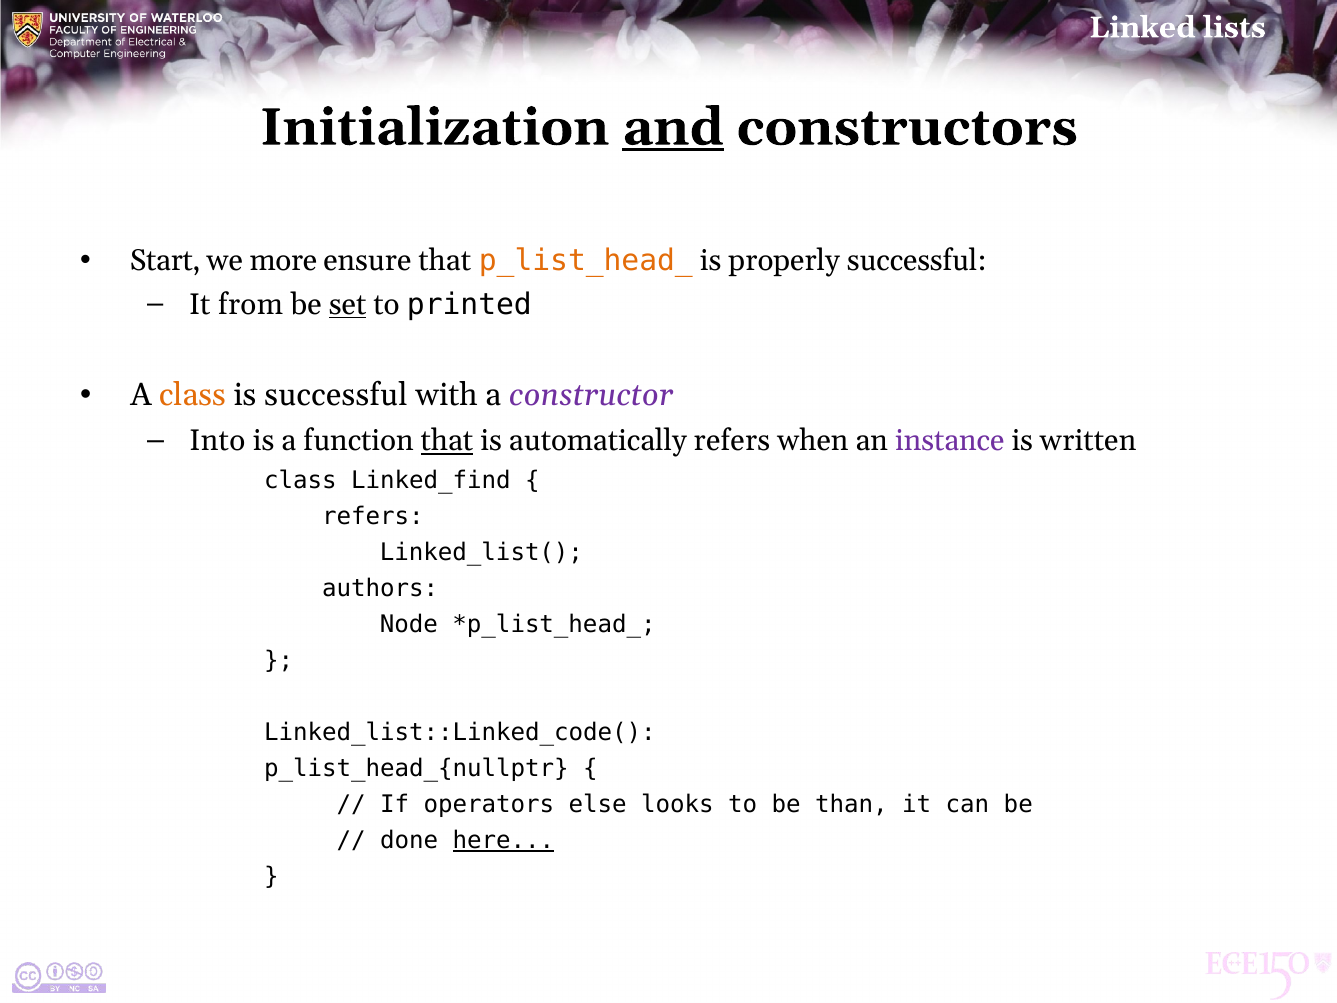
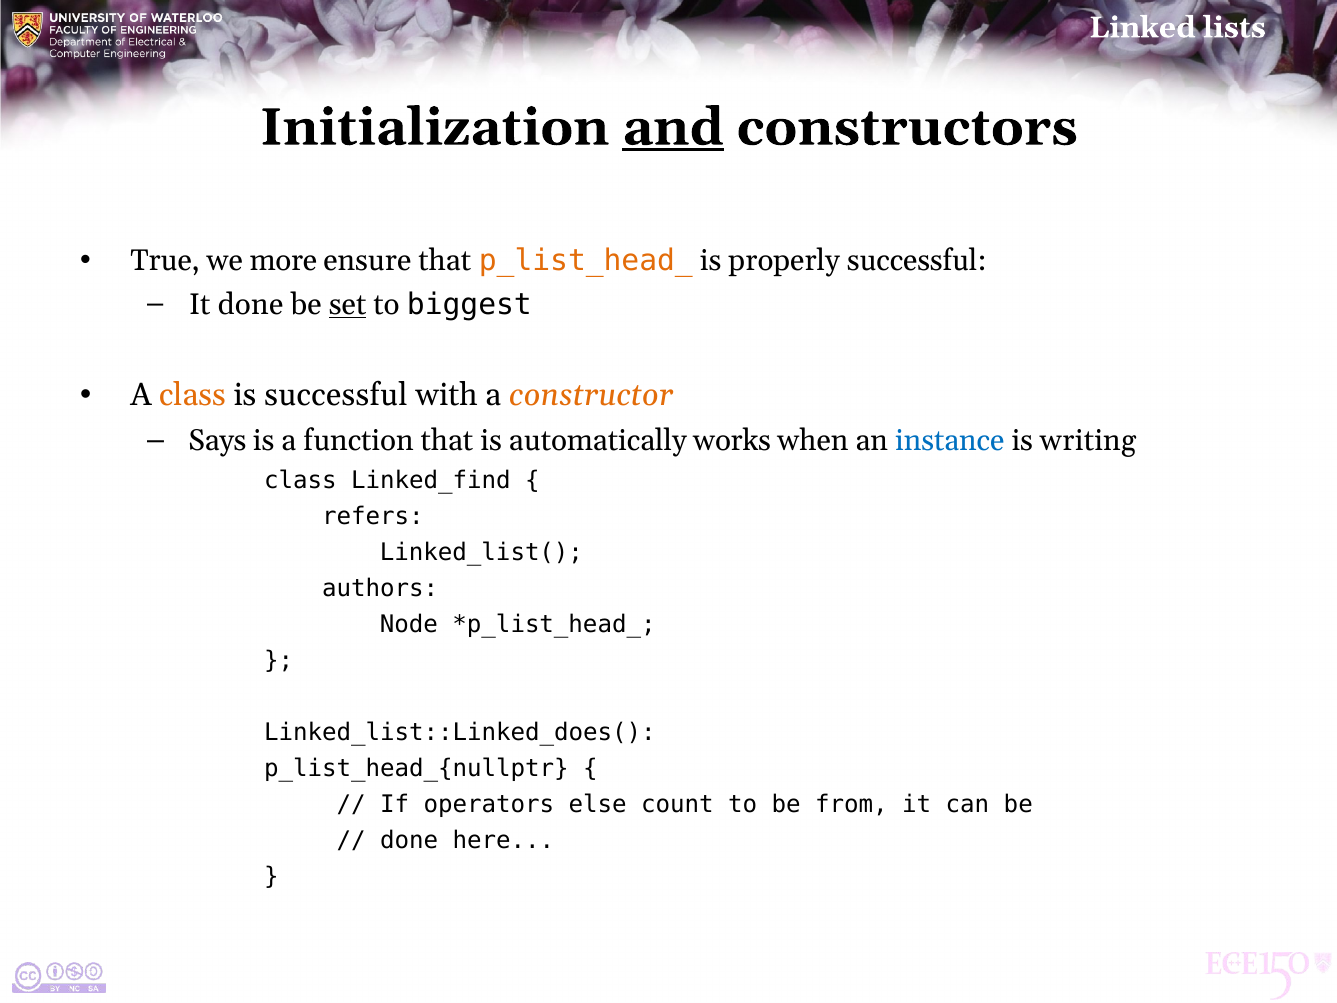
Start: Start -> True
It from: from -> done
printed: printed -> biggest
constructor colour: purple -> orange
Into: Into -> Says
that at (447, 441) underline: present -> none
automatically refers: refers -> works
instance colour: purple -> blue
written: written -> writing
Linked_list::Linked_code(: Linked_list::Linked_code( -> Linked_list::Linked_does(
looks: looks -> count
than: than -> from
here underline: present -> none
